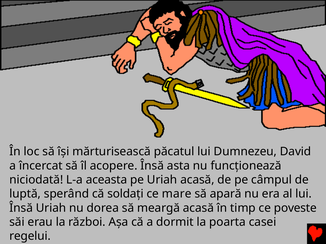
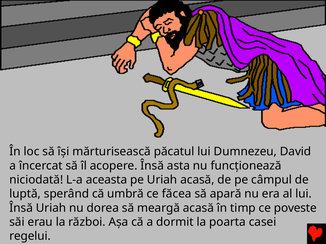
soldați: soldați -> umbră
mare: mare -> făcea
